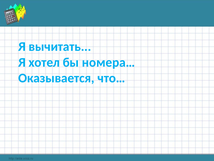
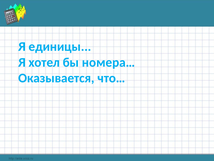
вычитать: вычитать -> единицы
